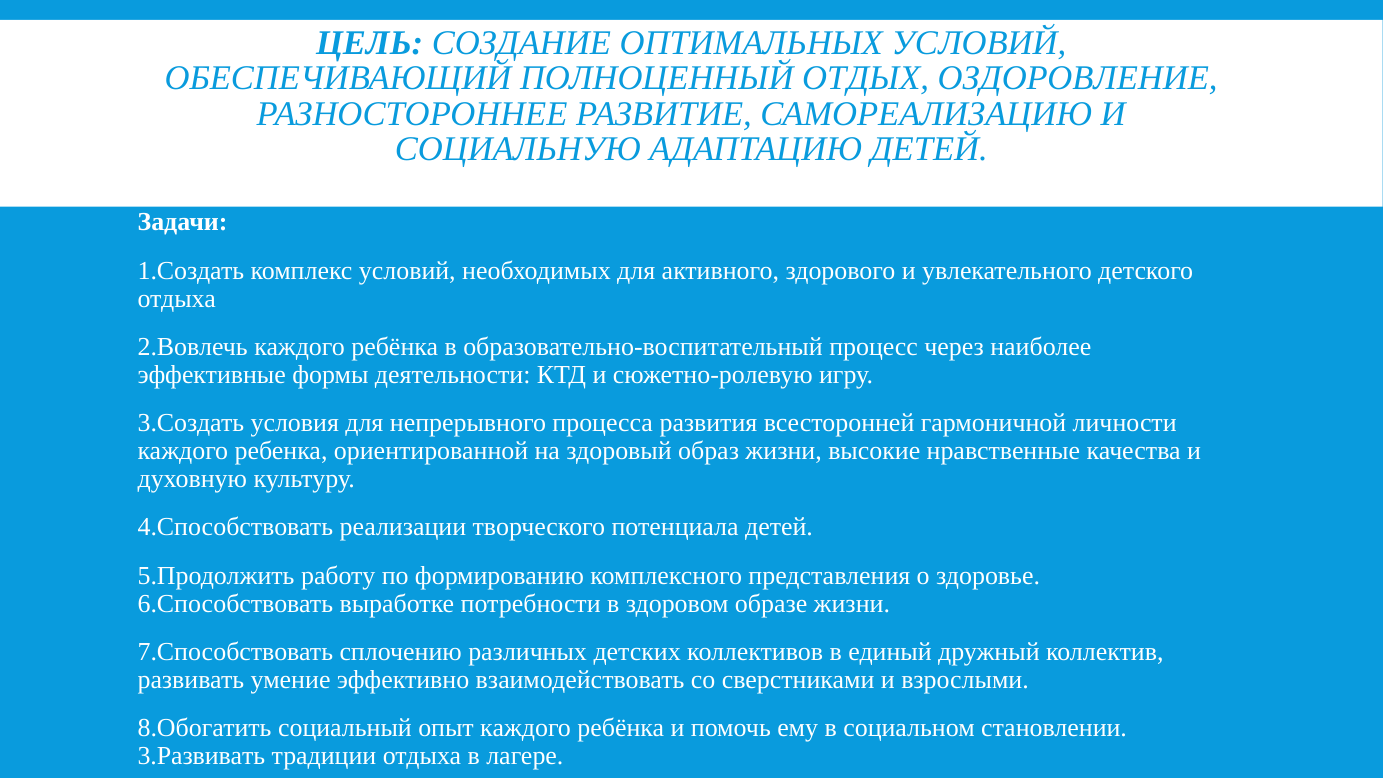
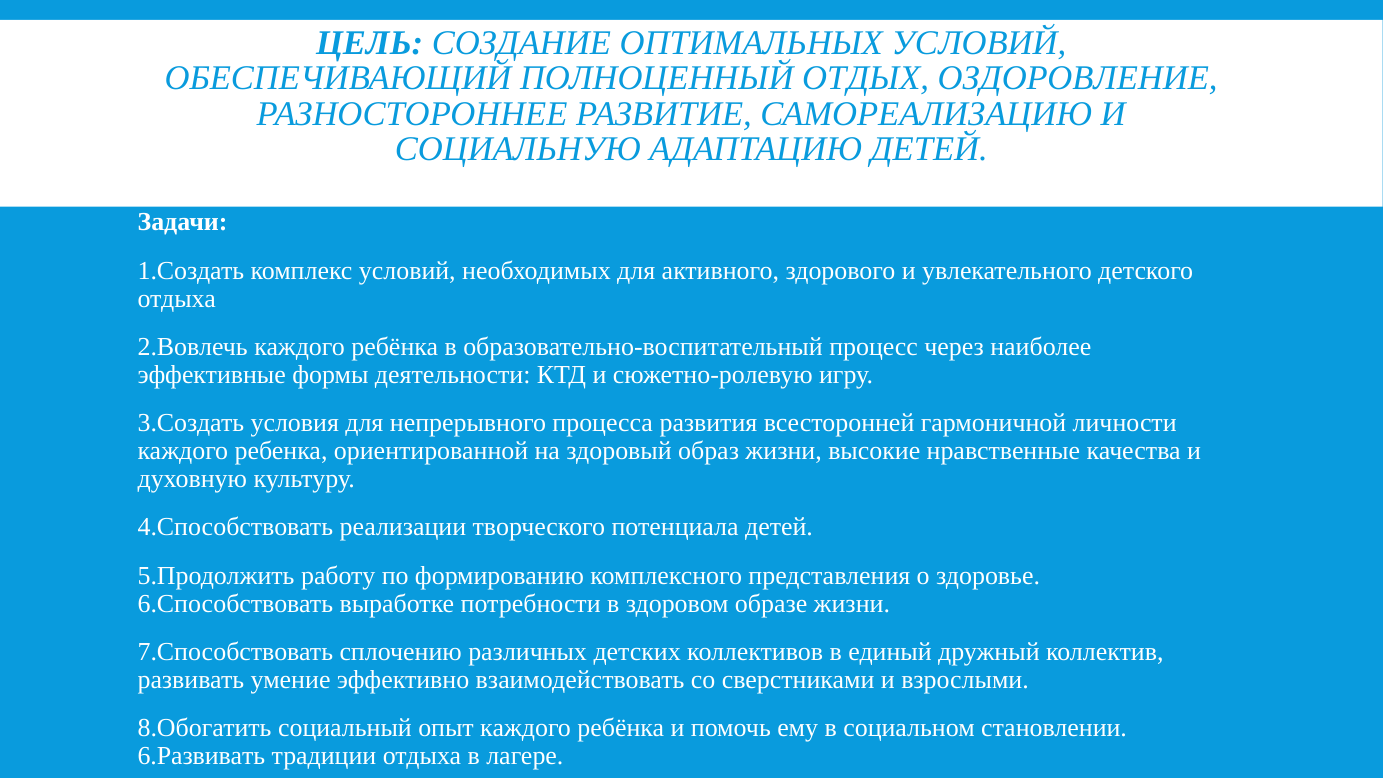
3.Развивать: 3.Развивать -> 6.Развивать
